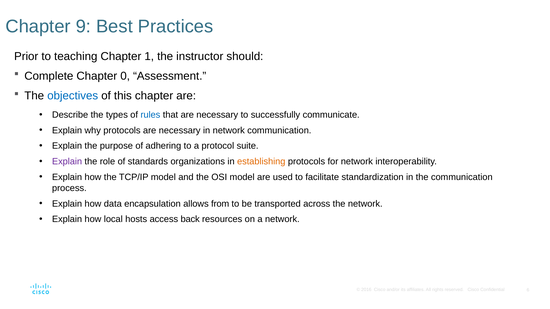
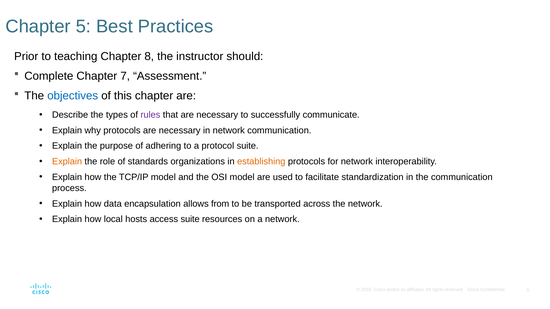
9: 9 -> 5
1: 1 -> 8
0: 0 -> 7
rules colour: blue -> purple
Explain at (67, 162) colour: purple -> orange
access back: back -> suite
